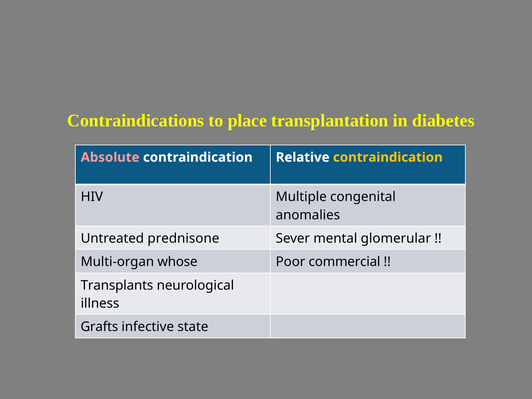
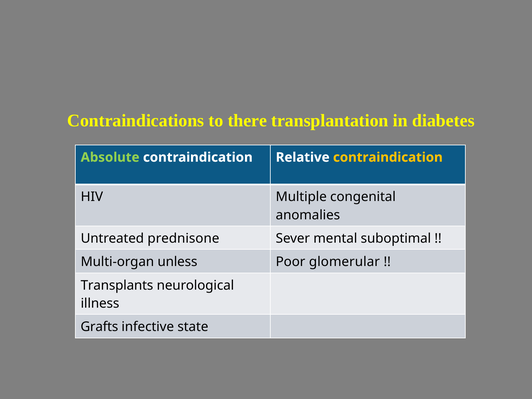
place: place -> there
Absolute colour: pink -> light green
glomerular: glomerular -> suboptimal
whose: whose -> unless
commercial: commercial -> glomerular
